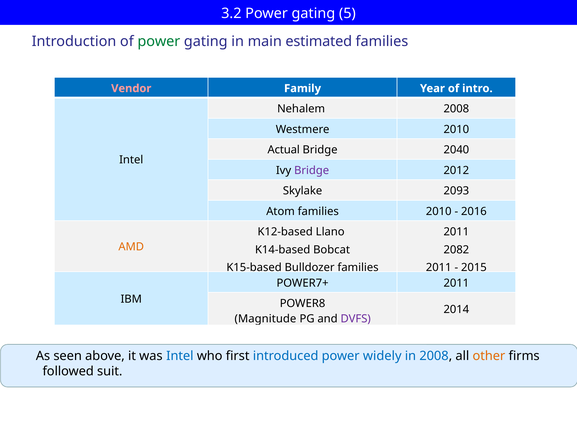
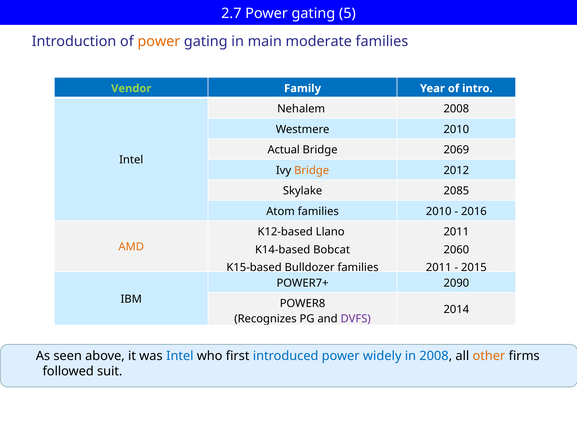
3.2: 3.2 -> 2.7
power at (159, 41) colour: green -> orange
estimated: estimated -> moderate
Vendor colour: pink -> light green
2040: 2040 -> 2069
Bridge at (312, 170) colour: purple -> orange
2093: 2093 -> 2085
2082: 2082 -> 2060
POWER7+ 2011: 2011 -> 2090
Magnitude: Magnitude -> Recognizes
